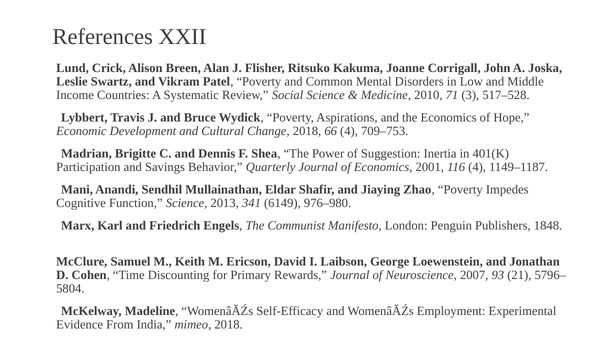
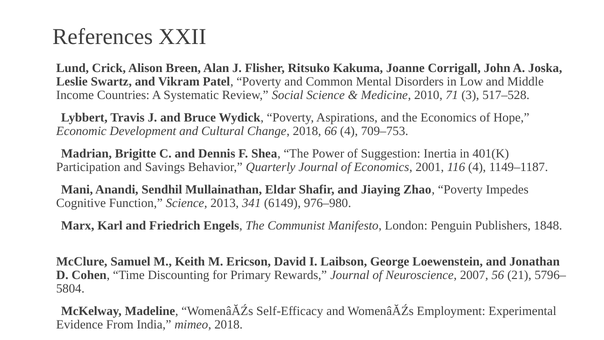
93: 93 -> 56
